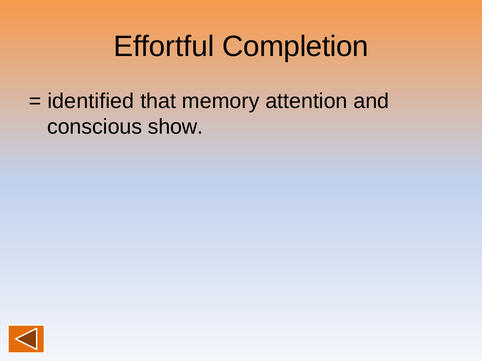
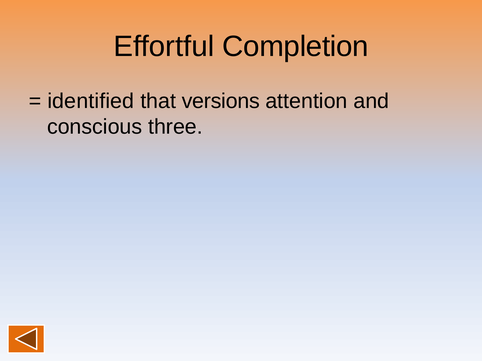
memory: memory -> versions
show: show -> three
